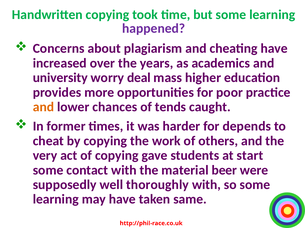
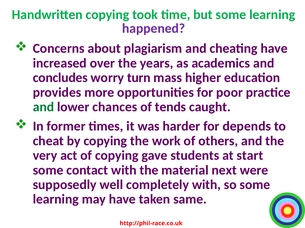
university: university -> concludes
deal: deal -> turn
and at (43, 107) colour: orange -> green
beer: beer -> next
thoroughly: thoroughly -> completely
